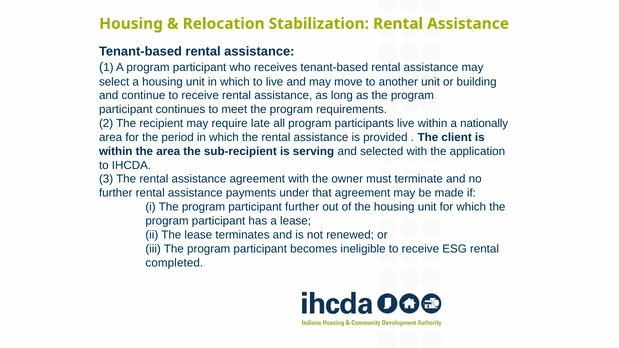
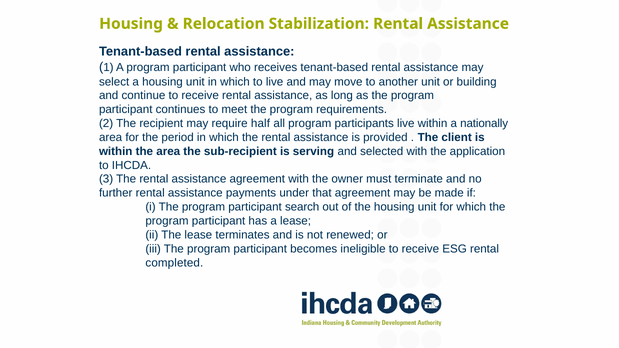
late: late -> half
participant further: further -> search
